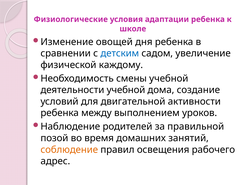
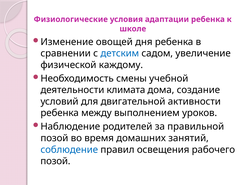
деятельности учебной: учебной -> климата
соблюдение colour: orange -> blue
адрес at (55, 161): адрес -> позой
